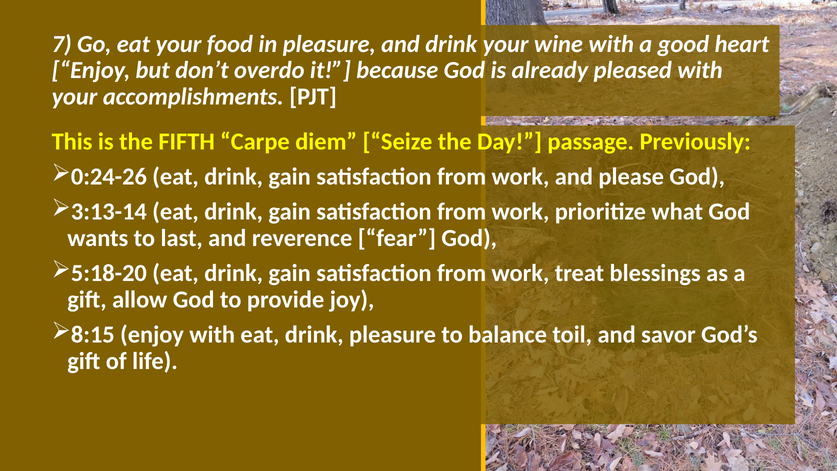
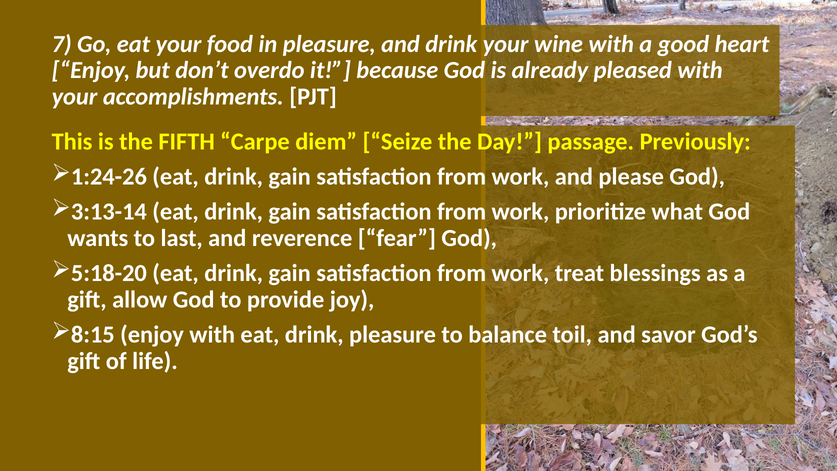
0:24-26: 0:24-26 -> 1:24-26
